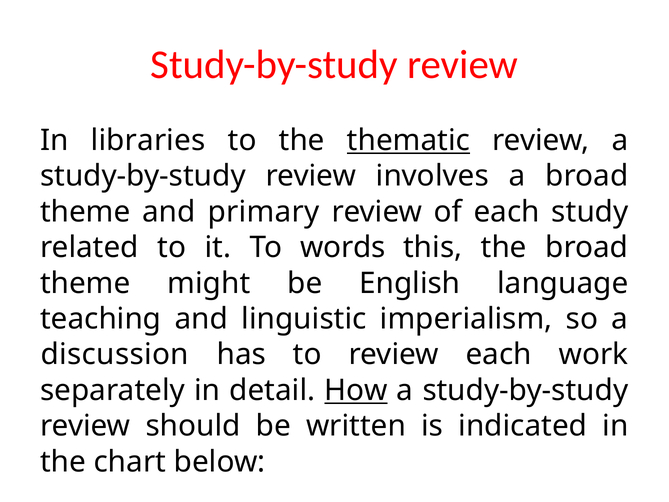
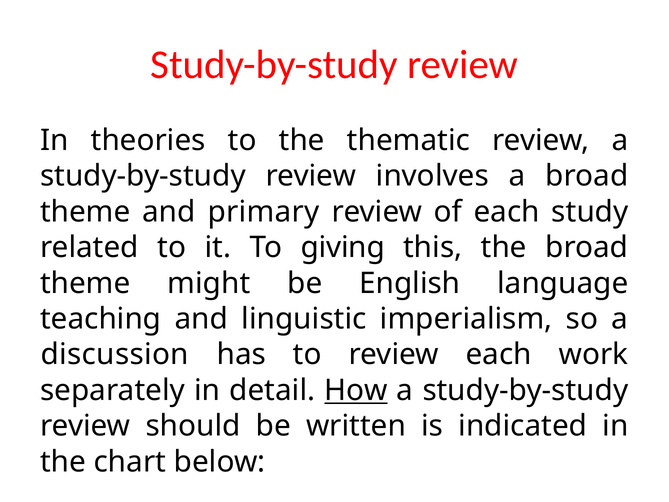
libraries: libraries -> theories
thematic underline: present -> none
words: words -> giving
